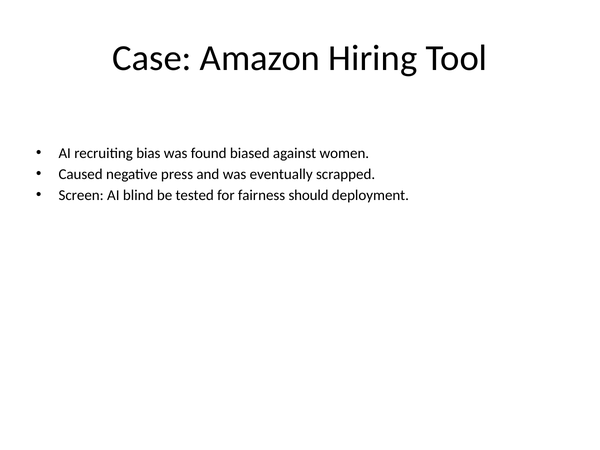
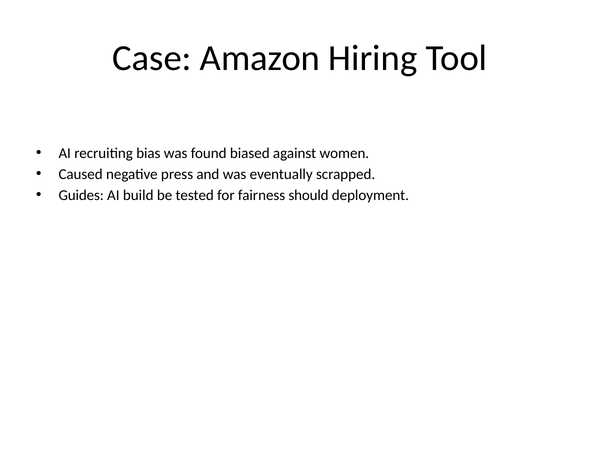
Screen: Screen -> Guides
blind: blind -> build
